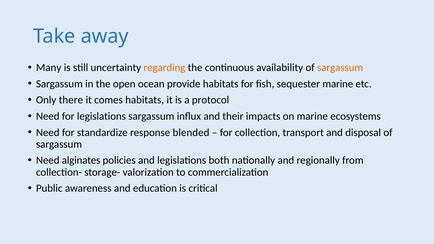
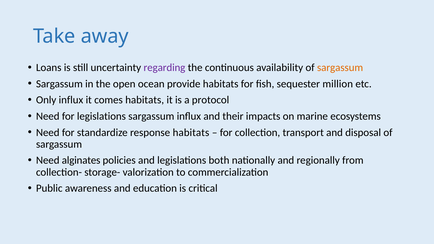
Many: Many -> Loans
regarding colour: orange -> purple
sequester marine: marine -> million
Only there: there -> influx
response blended: blended -> habitats
